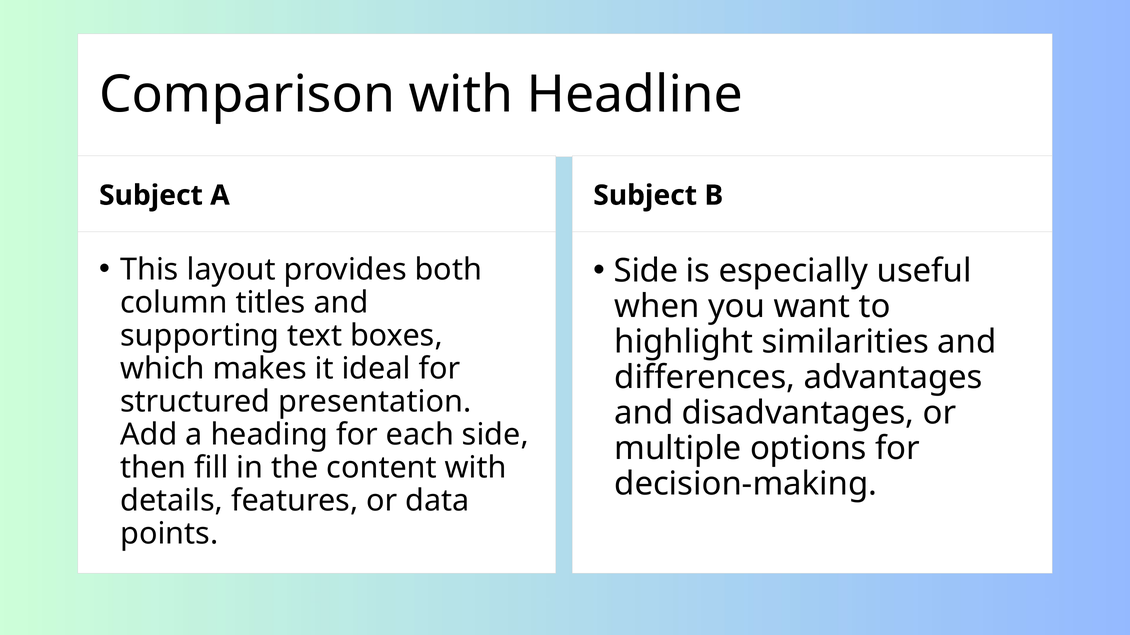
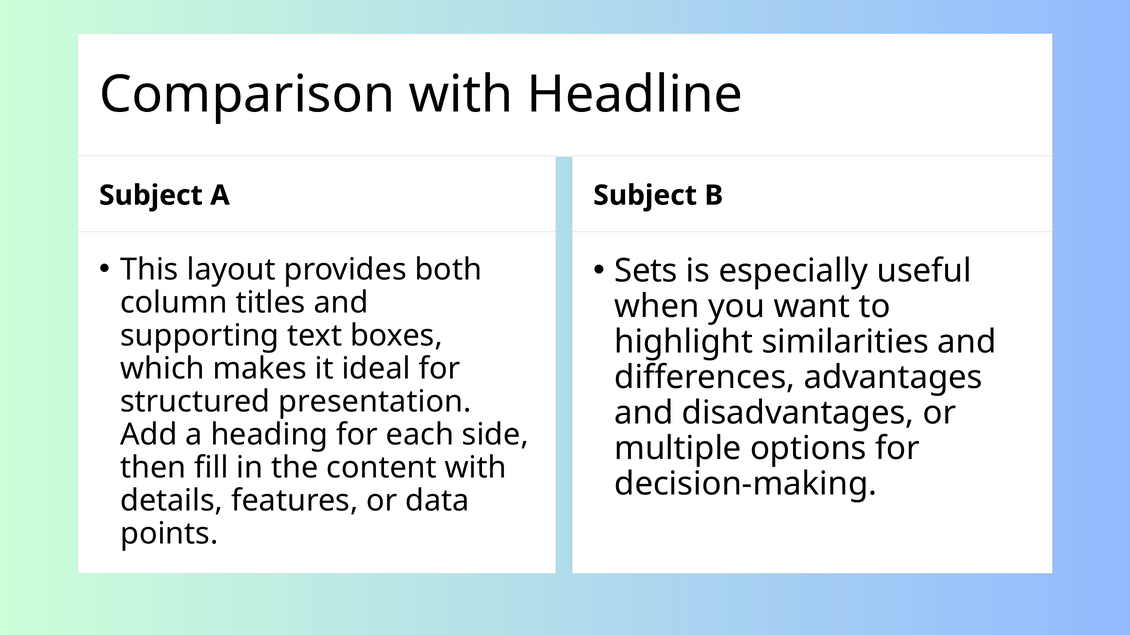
Side at (646, 271): Side -> Sets
